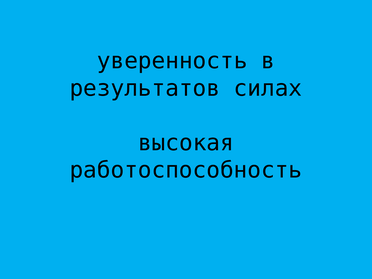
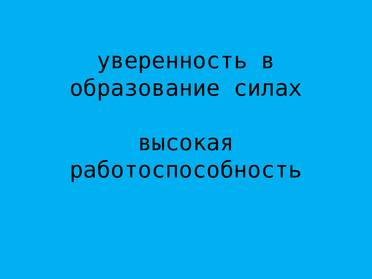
результатов: результатов -> образование
